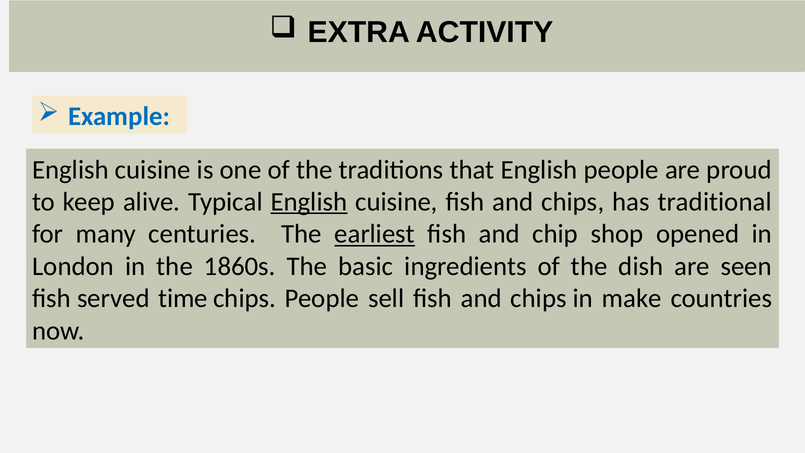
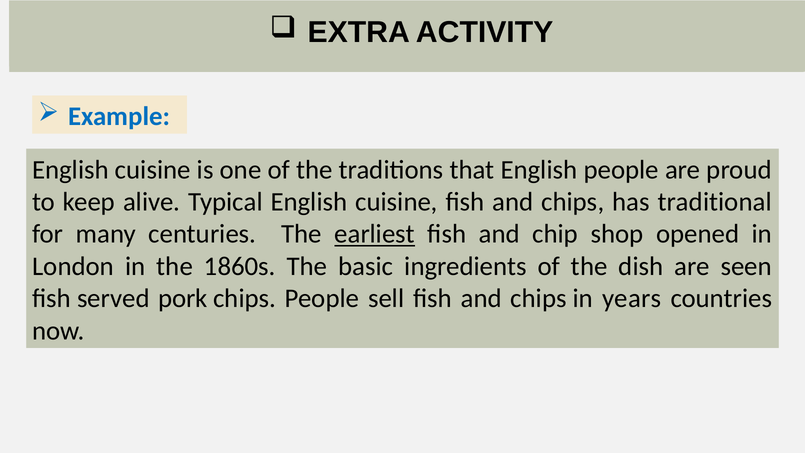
English at (309, 202) underline: present -> none
time: time -> pork
make: make -> years
